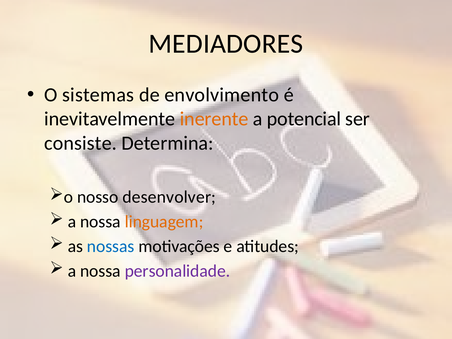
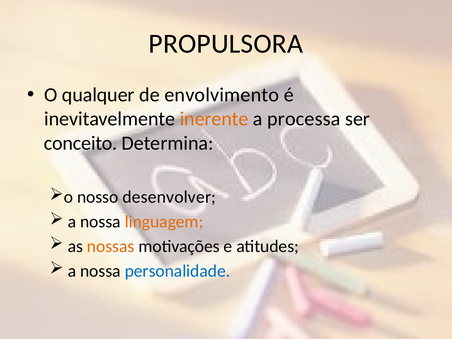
MEDIADORES: MEDIADORES -> PROPULSORA
sistemas: sistemas -> qualquer
potencial: potencial -> processa
consiste: consiste -> conceito
nossas colour: blue -> orange
personalidade colour: purple -> blue
